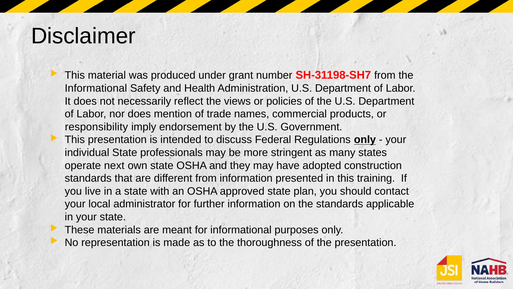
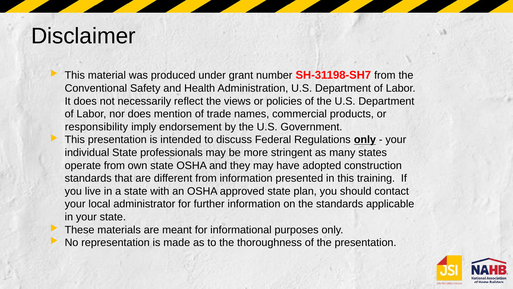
Informational at (96, 88): Informational -> Conventional
operate next: next -> from
